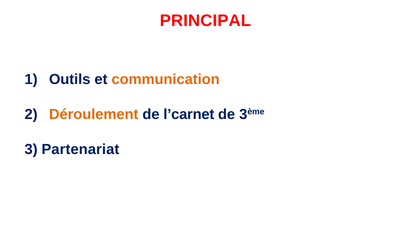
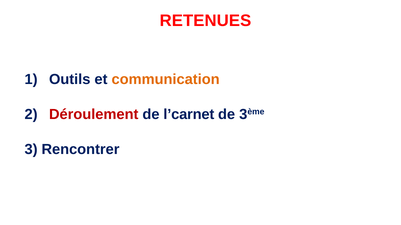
PRINCIPAL: PRINCIPAL -> RETENUES
Déroulement colour: orange -> red
Partenariat: Partenariat -> Rencontrer
